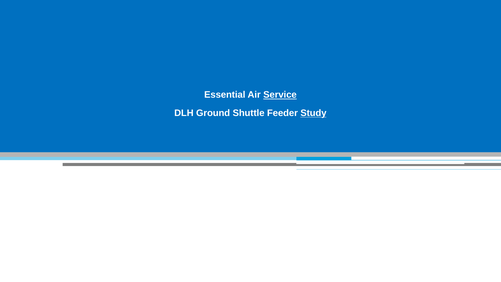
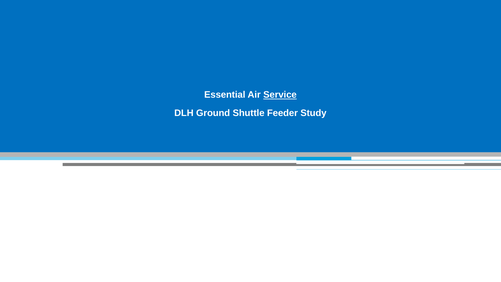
Study underline: present -> none
